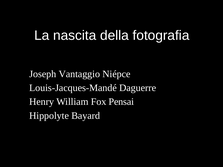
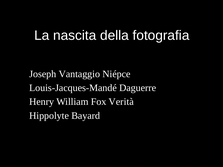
Pensai: Pensai -> Verità
